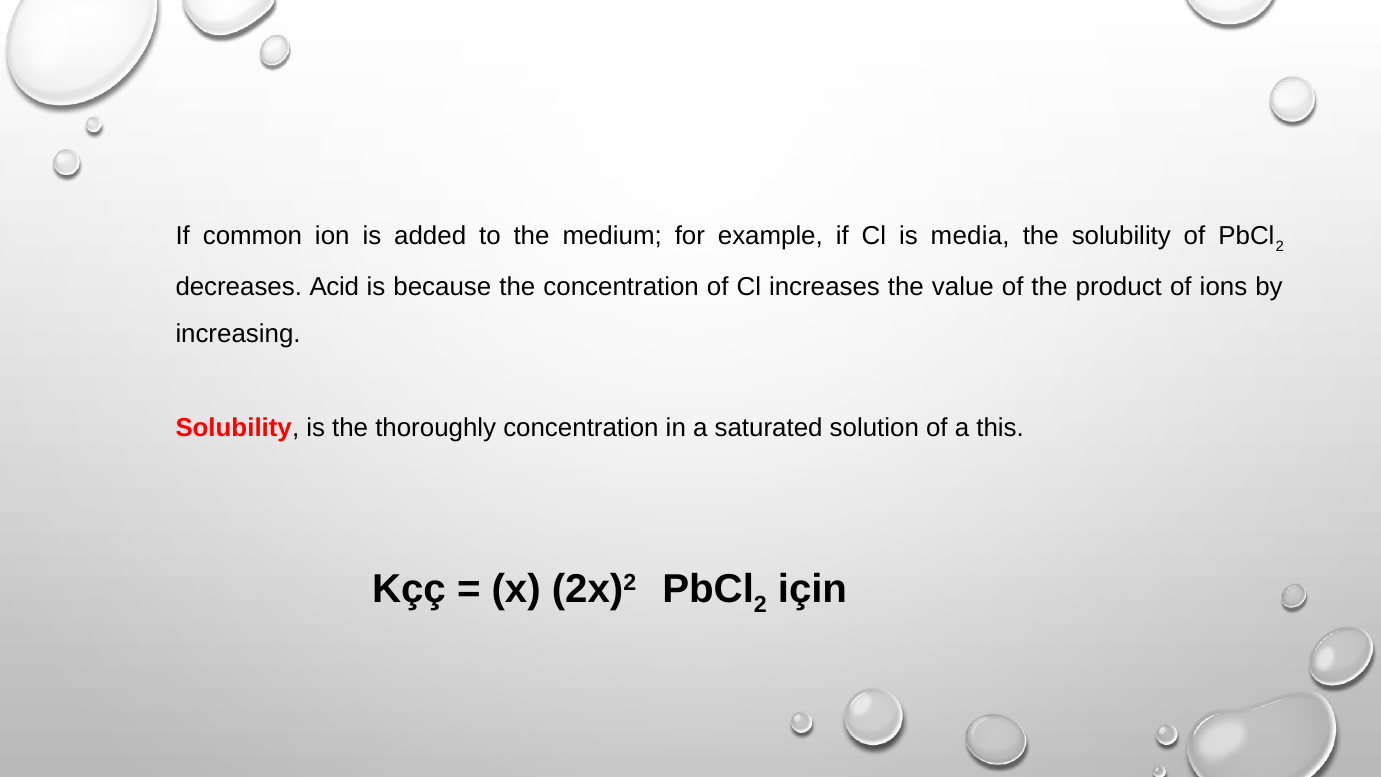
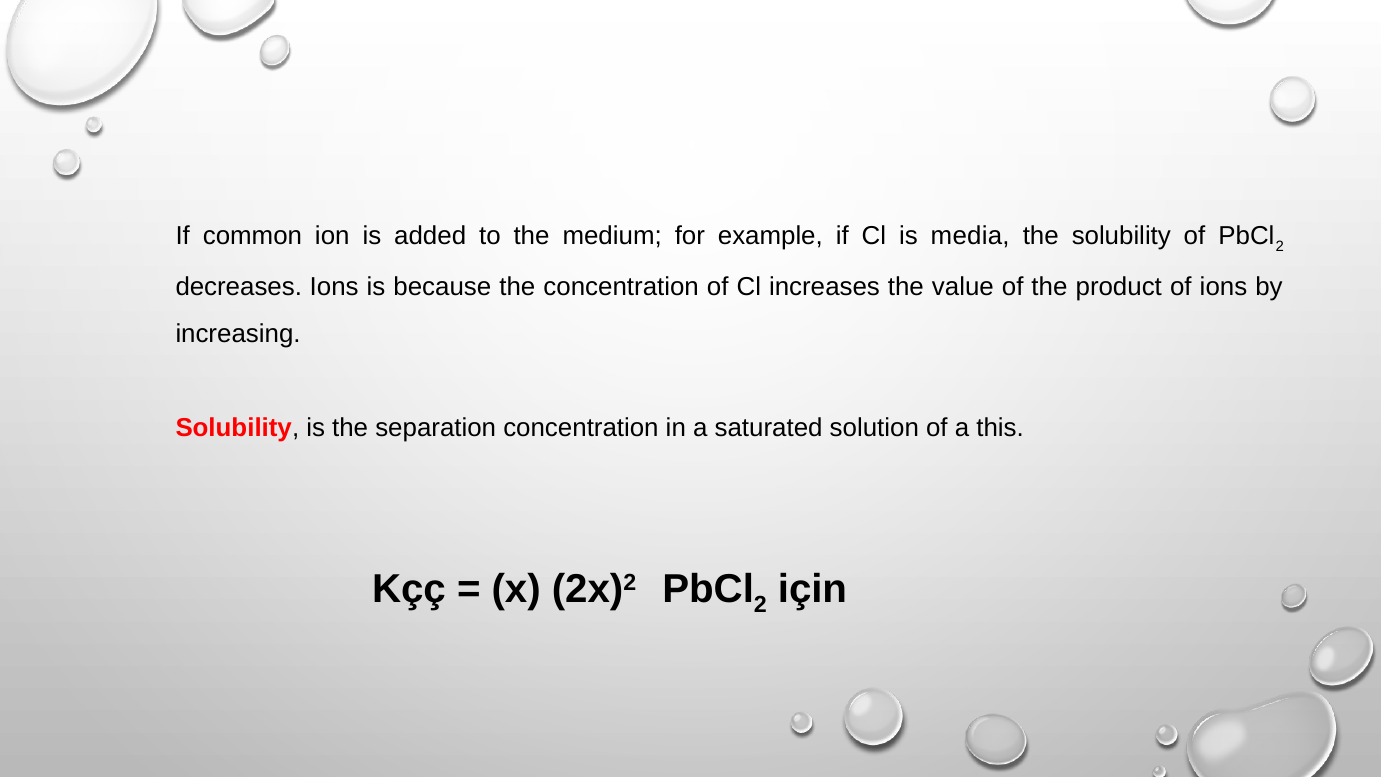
decreases Acid: Acid -> Ions
thoroughly: thoroughly -> separation
